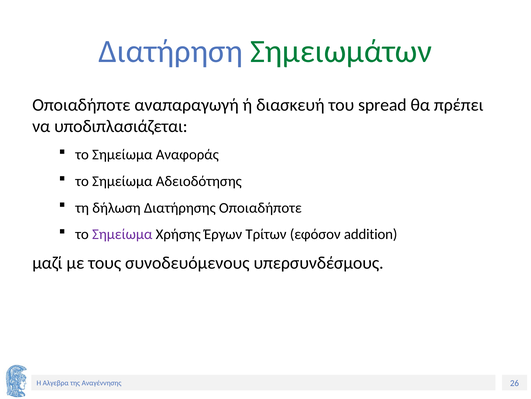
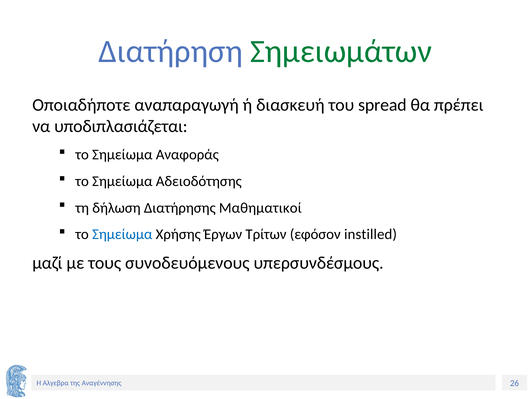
Διατήρησης Οποιαδήποτε: Οποιαδήποτε -> Μαθηματικοί
Σημείωμα at (122, 234) colour: purple -> blue
addition: addition -> instilled
